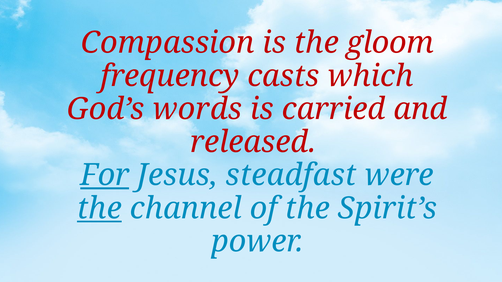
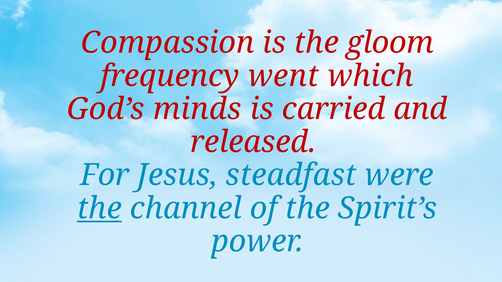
casts: casts -> went
words: words -> minds
For underline: present -> none
